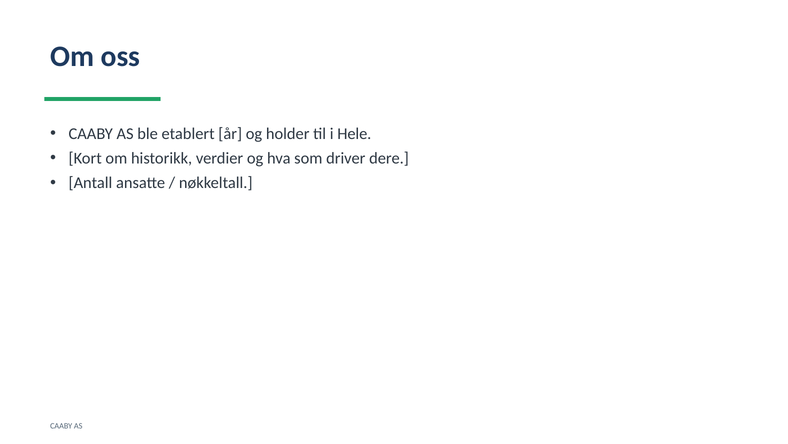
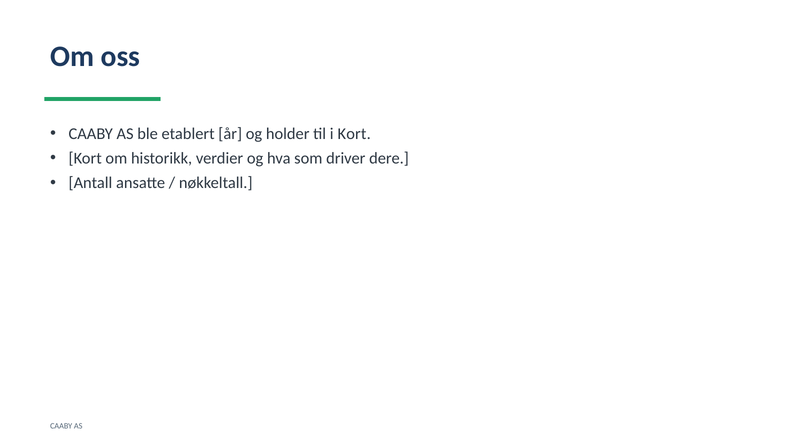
i Hele: Hele -> Kort
